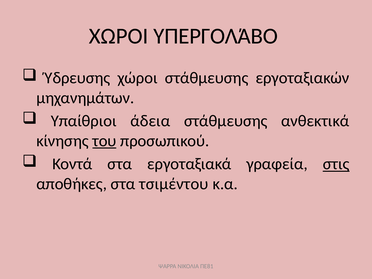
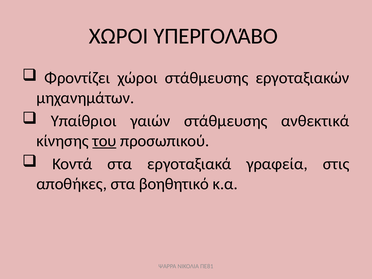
Ύδρευσης: Ύδρευσης -> Φροντίζει
άδεια: άδεια -> γαιών
στις underline: present -> none
τσιμέντου: τσιμέντου -> βοηθητικό
